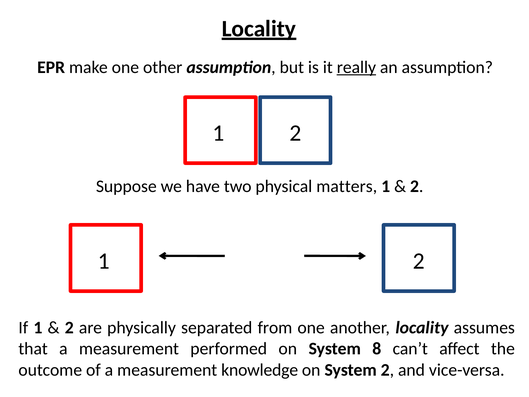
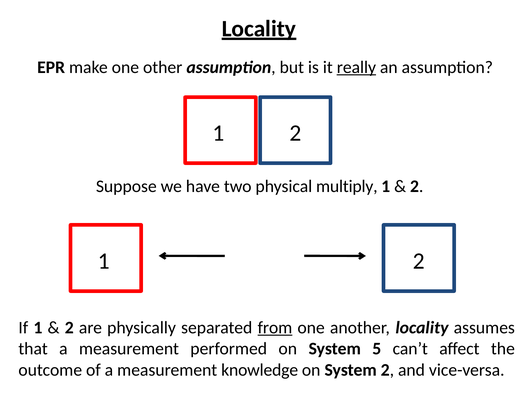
matters: matters -> multiply
from underline: none -> present
8: 8 -> 5
